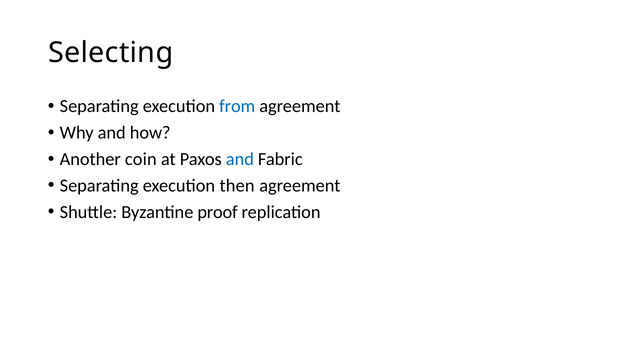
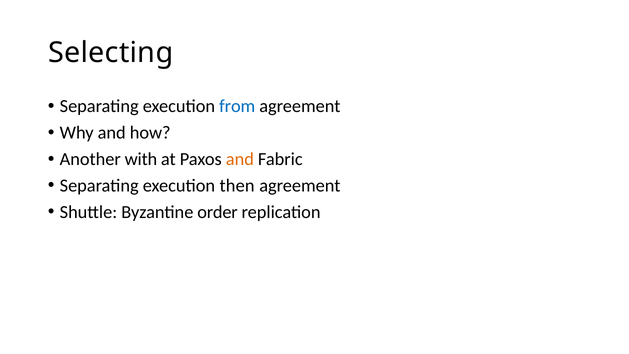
coin: coin -> with
and at (240, 159) colour: blue -> orange
proof: proof -> order
